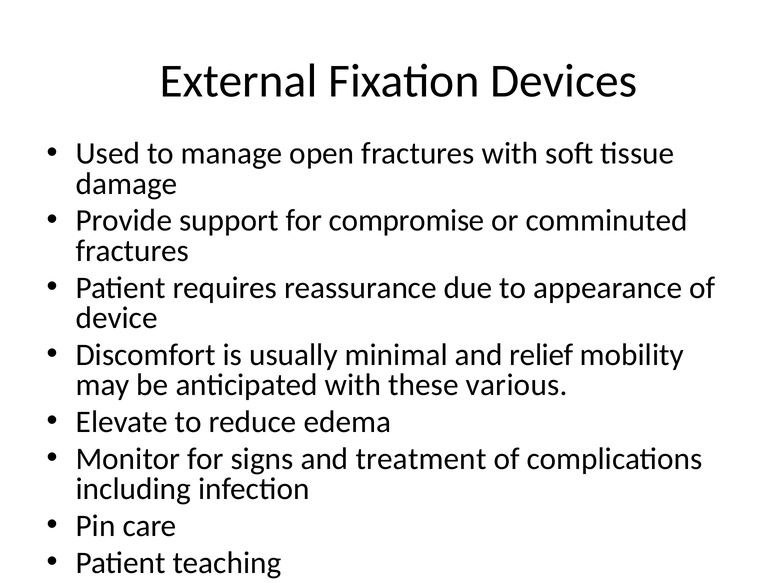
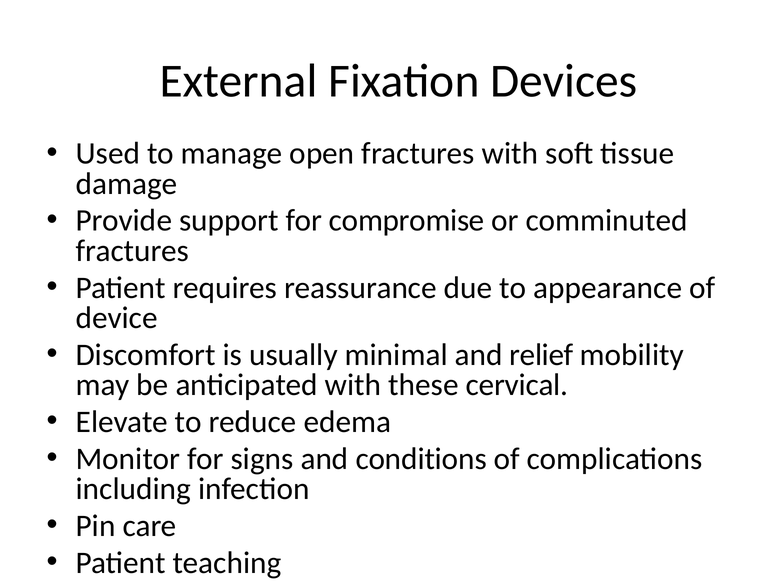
various: various -> cervical
treatment: treatment -> conditions
